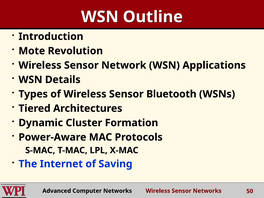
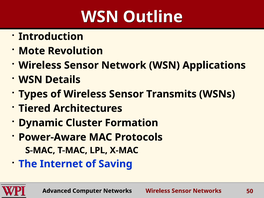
Bluetooth: Bluetooth -> Transmits
